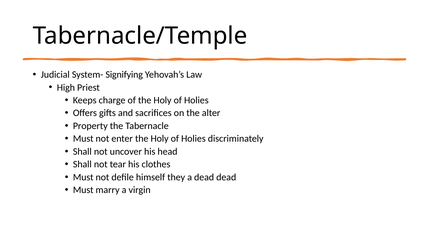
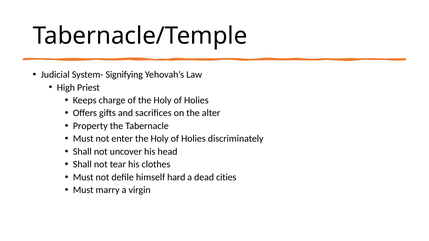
they: they -> hard
dead dead: dead -> cities
